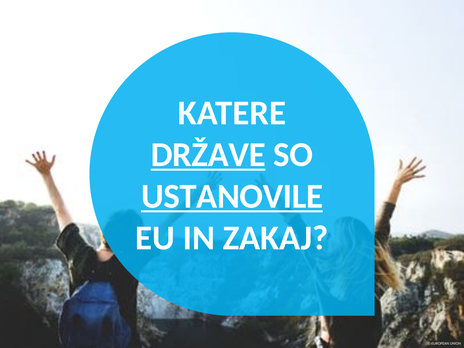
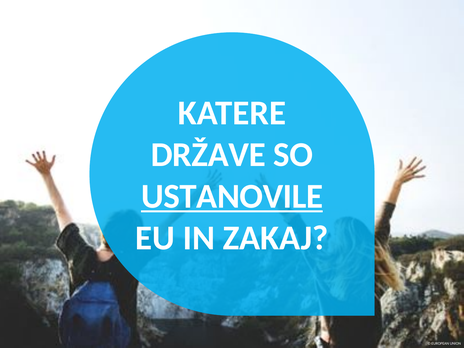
DRŽAVE underline: present -> none
